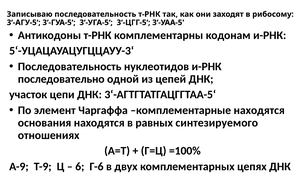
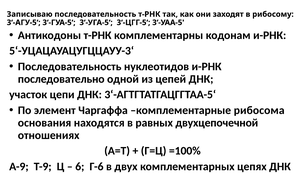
комплементарные находятся: находятся -> рибосома
синтезируемого: синтезируемого -> двухцепочечной
